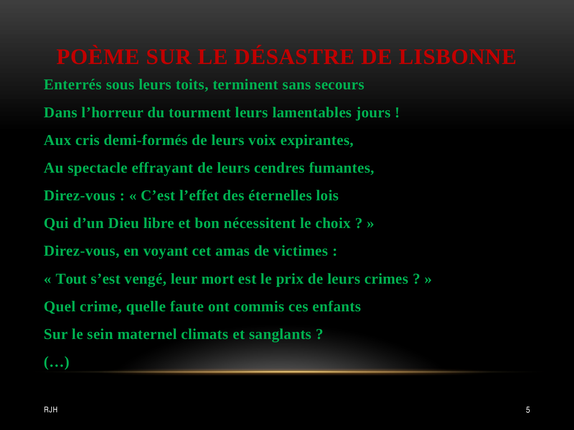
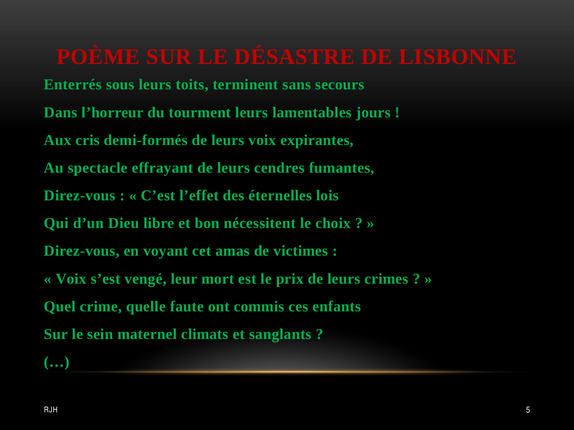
Tout at (71, 279): Tout -> Voix
